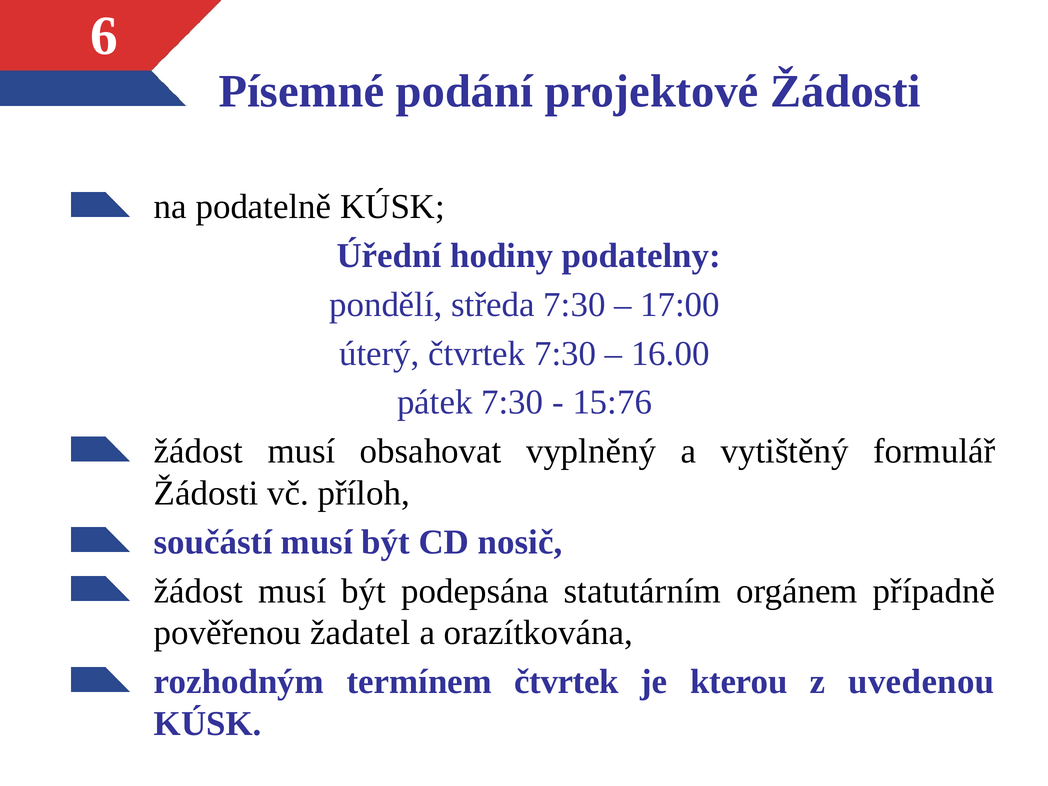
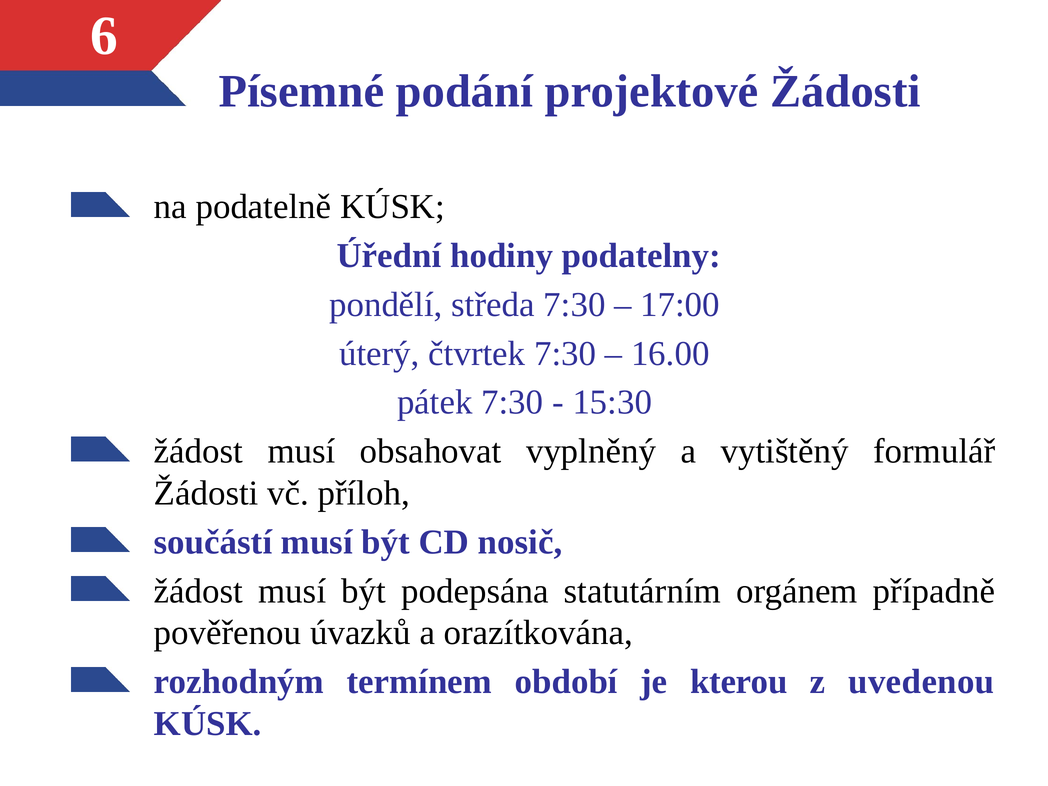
15:76: 15:76 -> 15:30
žadatel: žadatel -> úvazků
termínem čtvrtek: čtvrtek -> období
